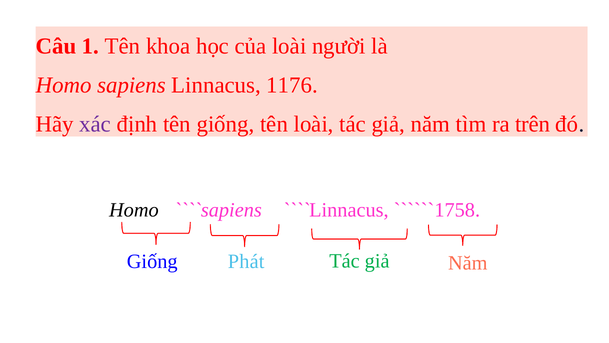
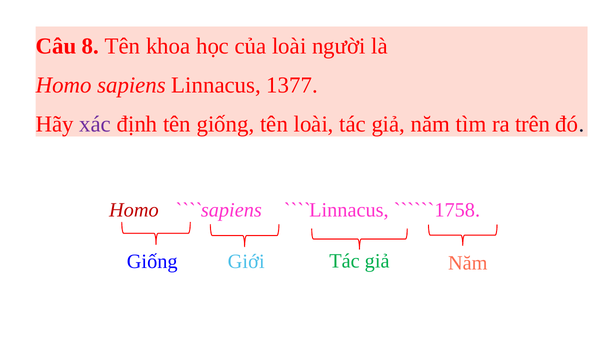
1: 1 -> 8
1176: 1176 -> 1377
Homo at (134, 210) colour: black -> red
Phát: Phát -> Giới
